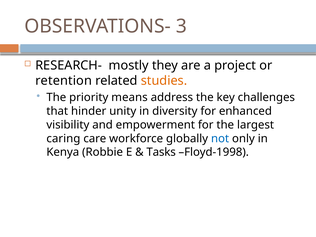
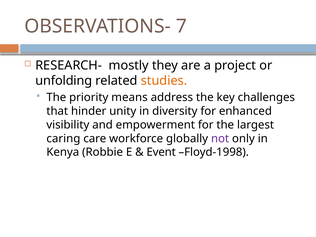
3: 3 -> 7
retention: retention -> unfolding
not colour: blue -> purple
Tasks: Tasks -> Event
